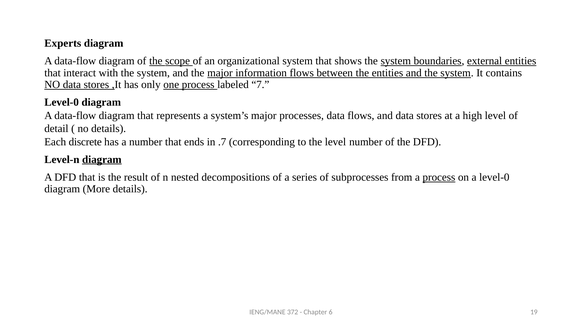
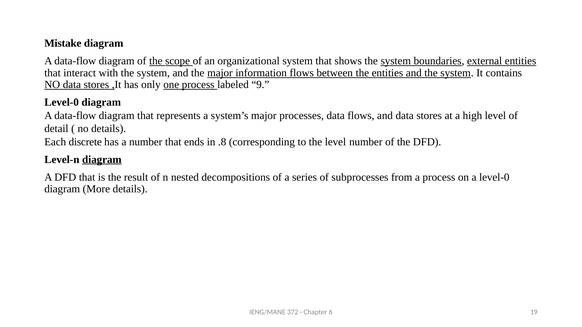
Experts: Experts -> Mistake
7: 7 -> 9
.7: .7 -> .8
process at (439, 177) underline: present -> none
